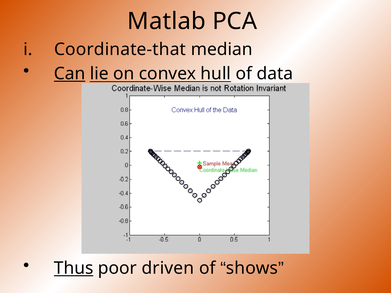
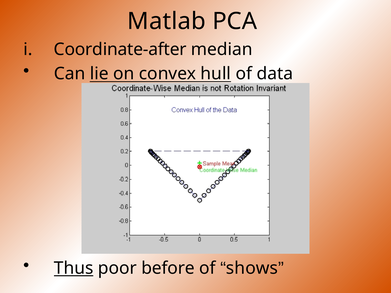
Coordinate-that: Coordinate-that -> Coordinate-after
Can underline: present -> none
driven: driven -> before
